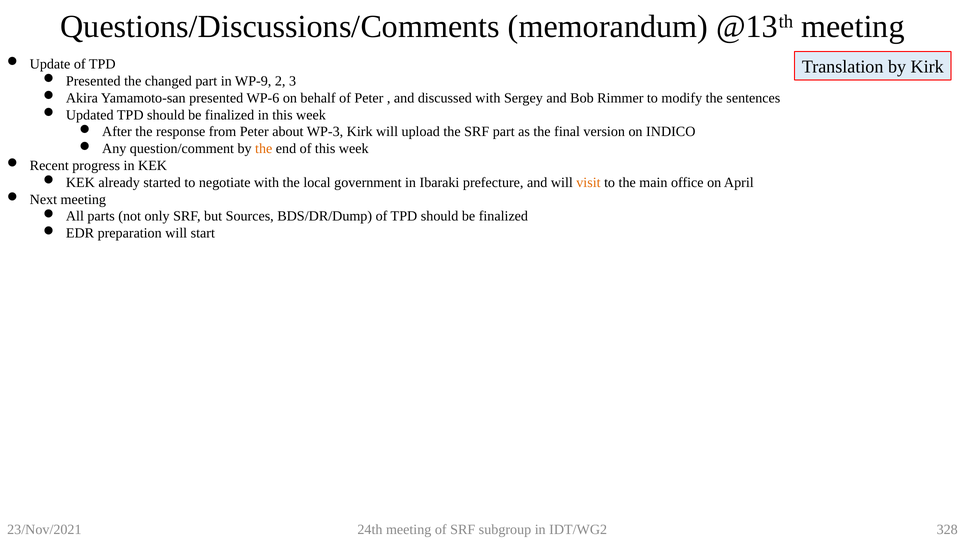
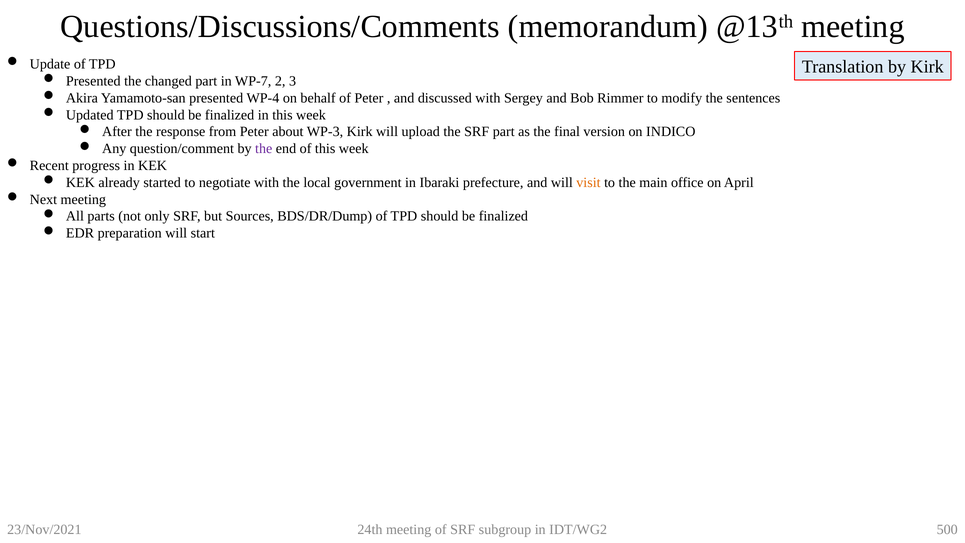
WP-9: WP-9 -> WP-7
WP-6: WP-6 -> WP-4
the at (264, 149) colour: orange -> purple
328: 328 -> 500
